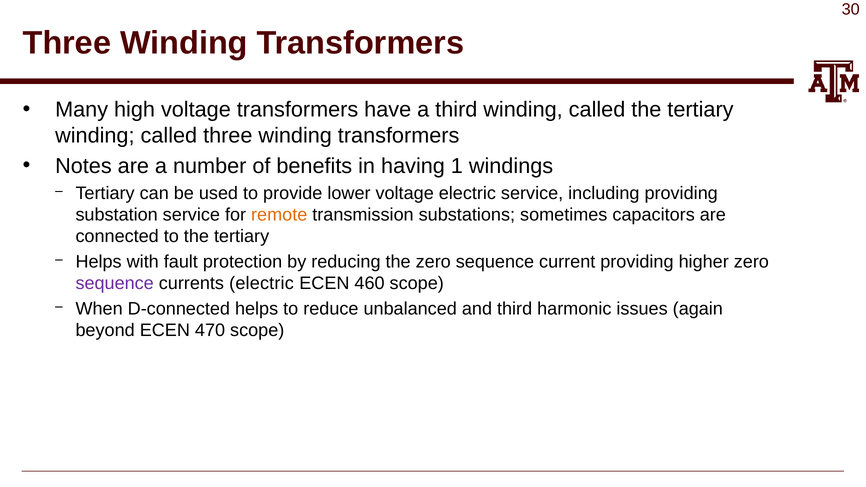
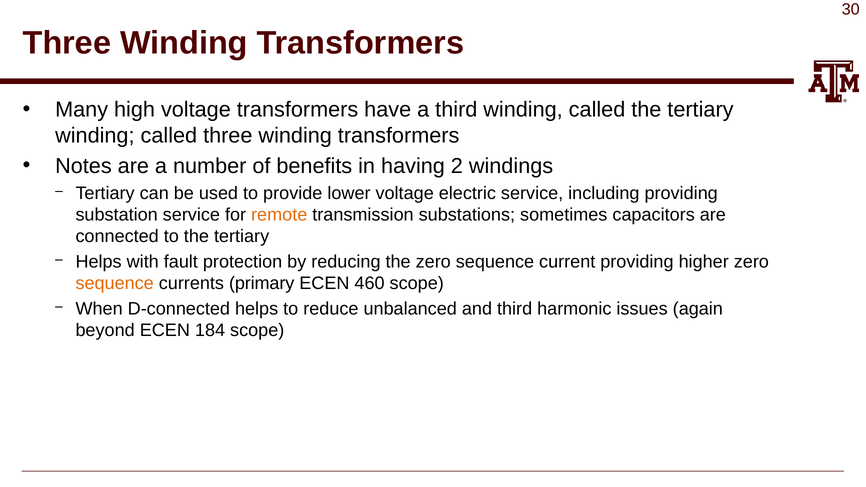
1: 1 -> 2
sequence at (115, 283) colour: purple -> orange
currents electric: electric -> primary
470: 470 -> 184
